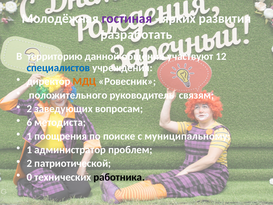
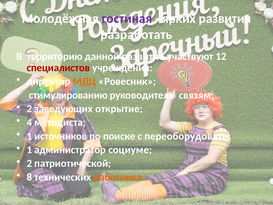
общения: общения -> развитие
специалистов colour: blue -> red
положительного: положительного -> стимулированию
вопросам: вопросам -> открытие
6: 6 -> 4
поощрения: поощрения -> источников
муниципальному: муниципальному -> переоборудовать
проблем: проблем -> социуме
0: 0 -> 8
работника colour: black -> orange
